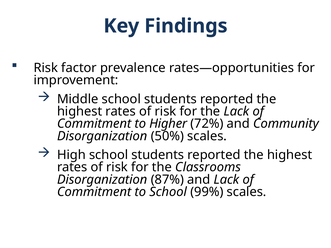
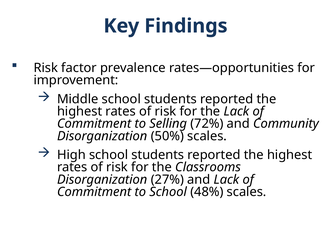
Higher: Higher -> Selling
87%: 87% -> 27%
99%: 99% -> 48%
